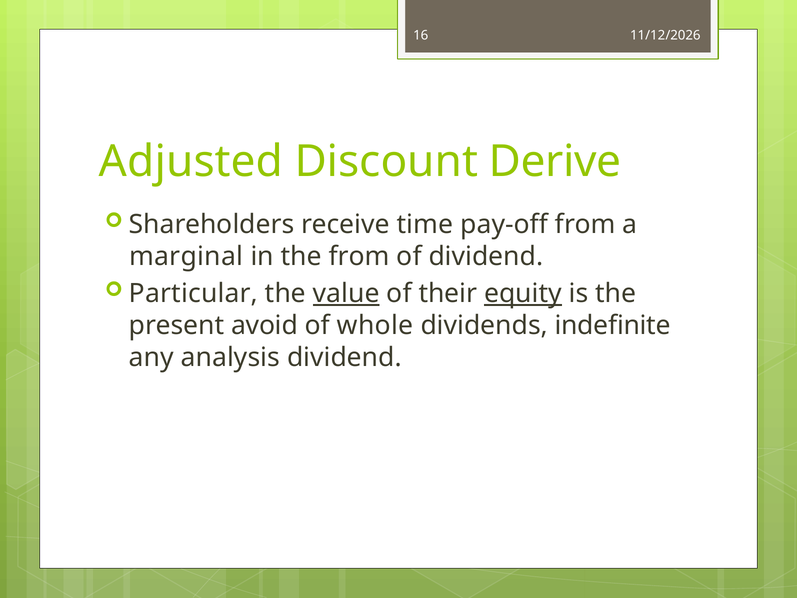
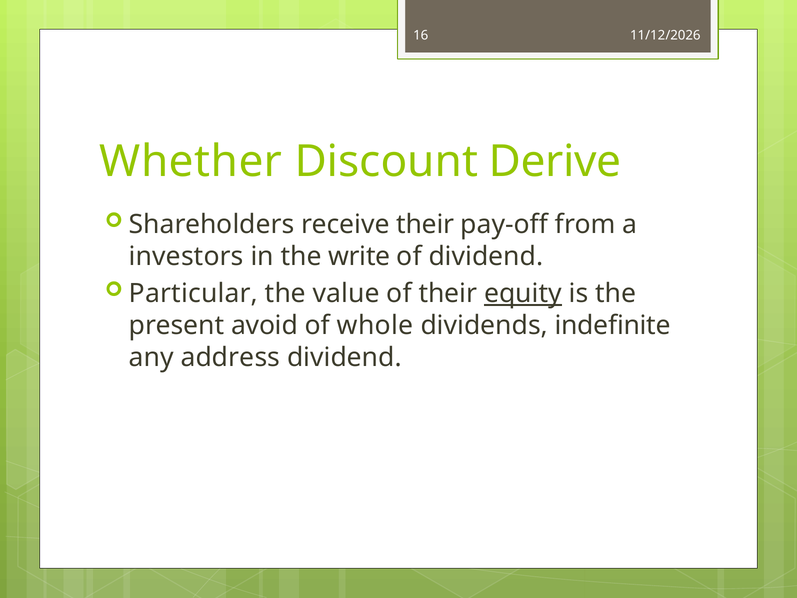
Adjusted: Adjusted -> Whether
receive time: time -> their
marginal: marginal -> investors
the from: from -> write
value underline: present -> none
analysis: analysis -> address
